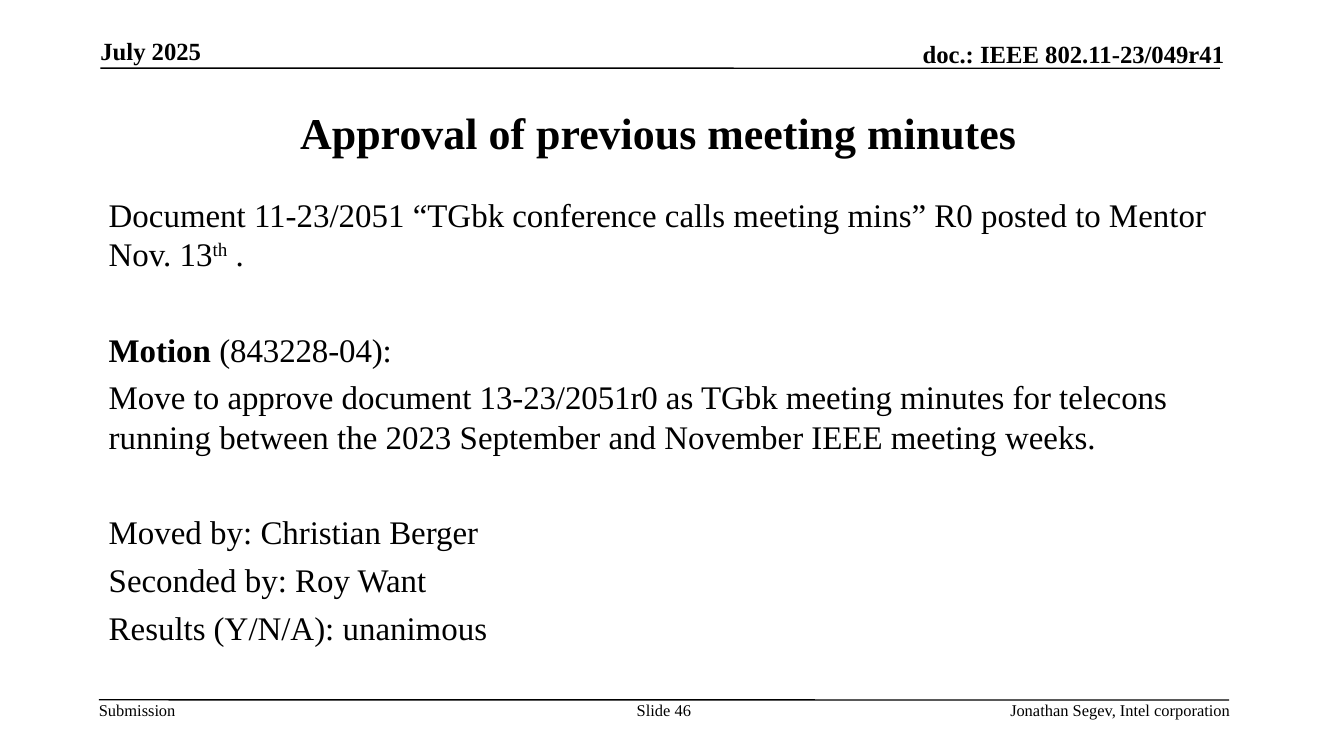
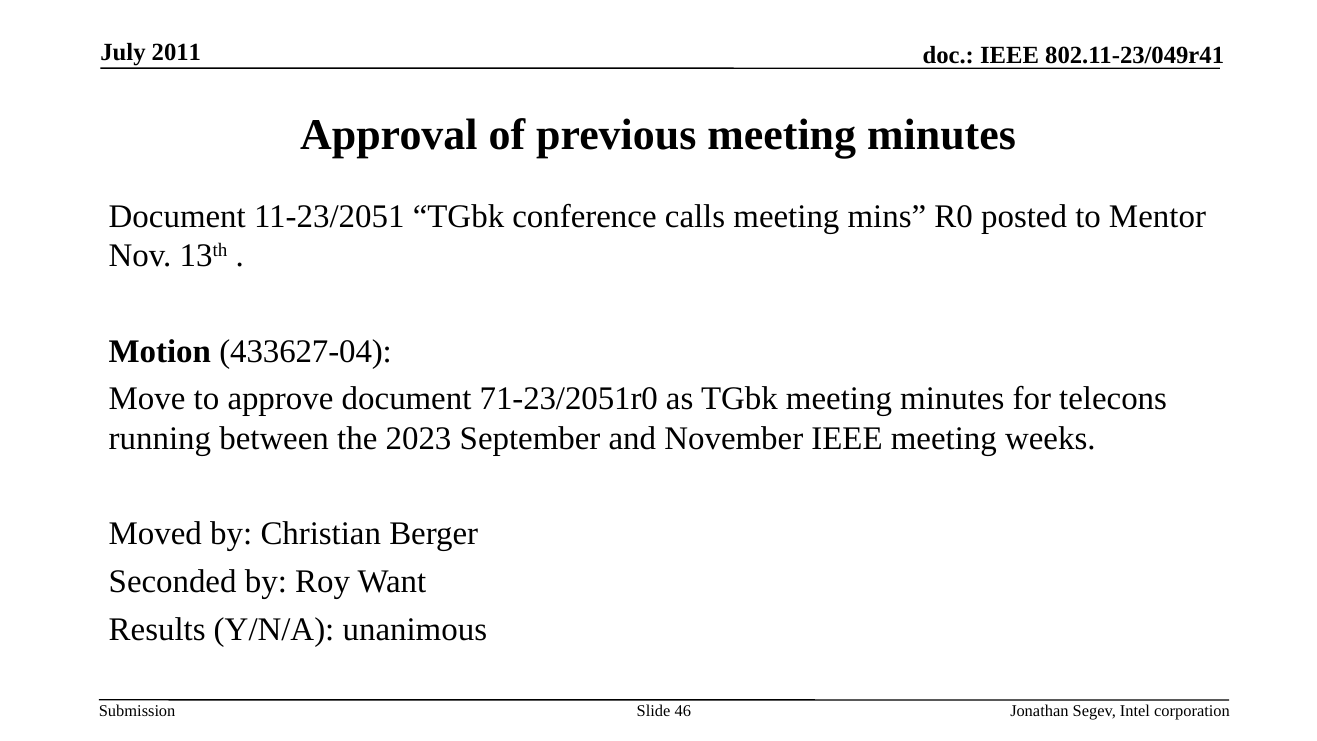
2025: 2025 -> 2011
843228-04: 843228-04 -> 433627-04
13-23/2051r0: 13-23/2051r0 -> 71-23/2051r0
